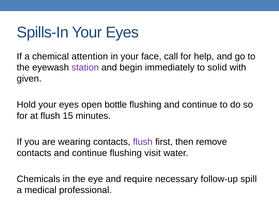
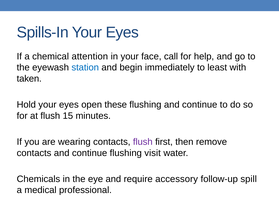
station colour: purple -> blue
solid: solid -> least
given: given -> taken
bottle: bottle -> these
necessary: necessary -> accessory
